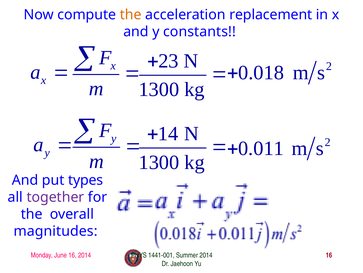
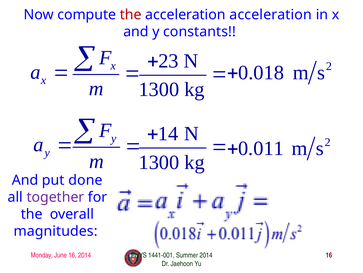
the at (131, 15) colour: orange -> red
acceleration replacement: replacement -> acceleration
types: types -> done
